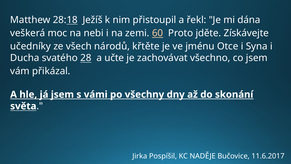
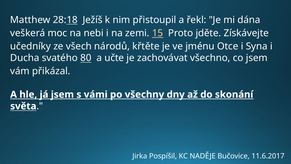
60: 60 -> 15
28: 28 -> 80
